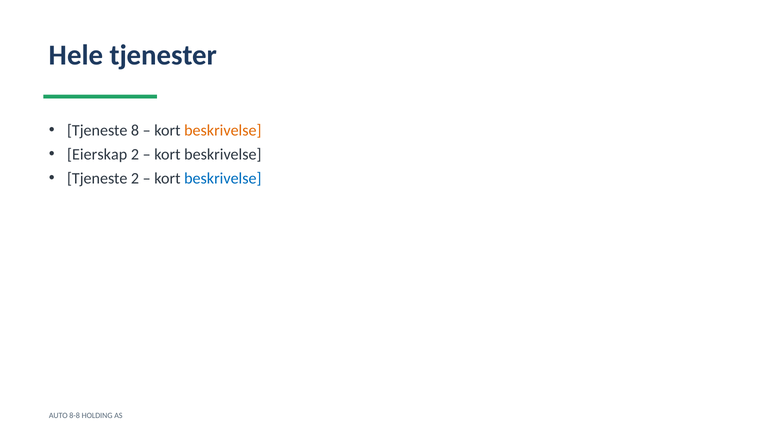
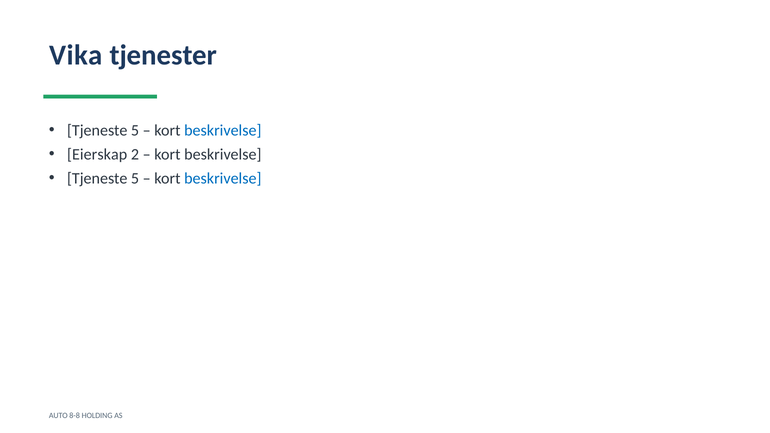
Hele: Hele -> Vika
8 at (135, 130): 8 -> 5
beskrivelse at (223, 130) colour: orange -> blue
2 at (135, 179): 2 -> 5
